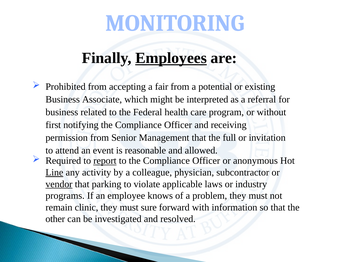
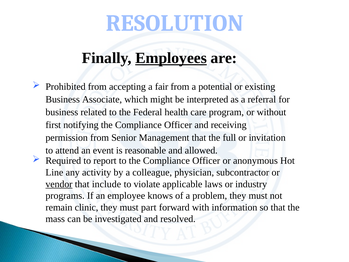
MONITORING: MONITORING -> RESOLUTION
report underline: present -> none
Line underline: present -> none
parking: parking -> include
sure: sure -> part
other: other -> mass
